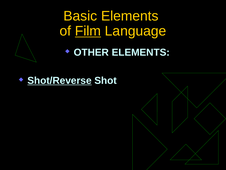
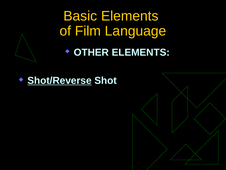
Film underline: present -> none
